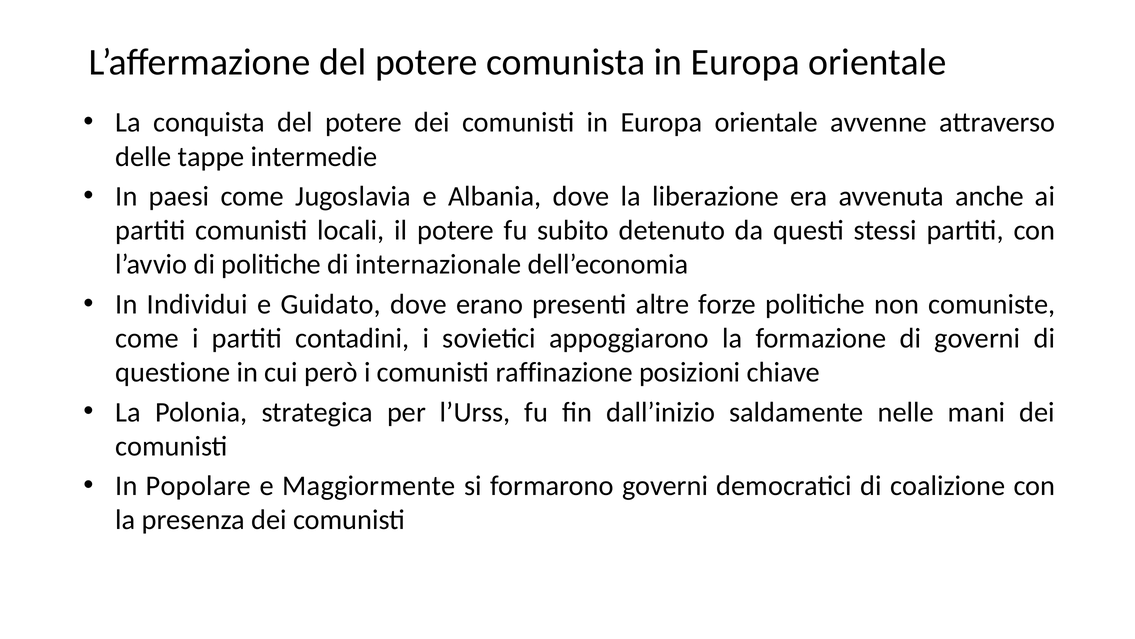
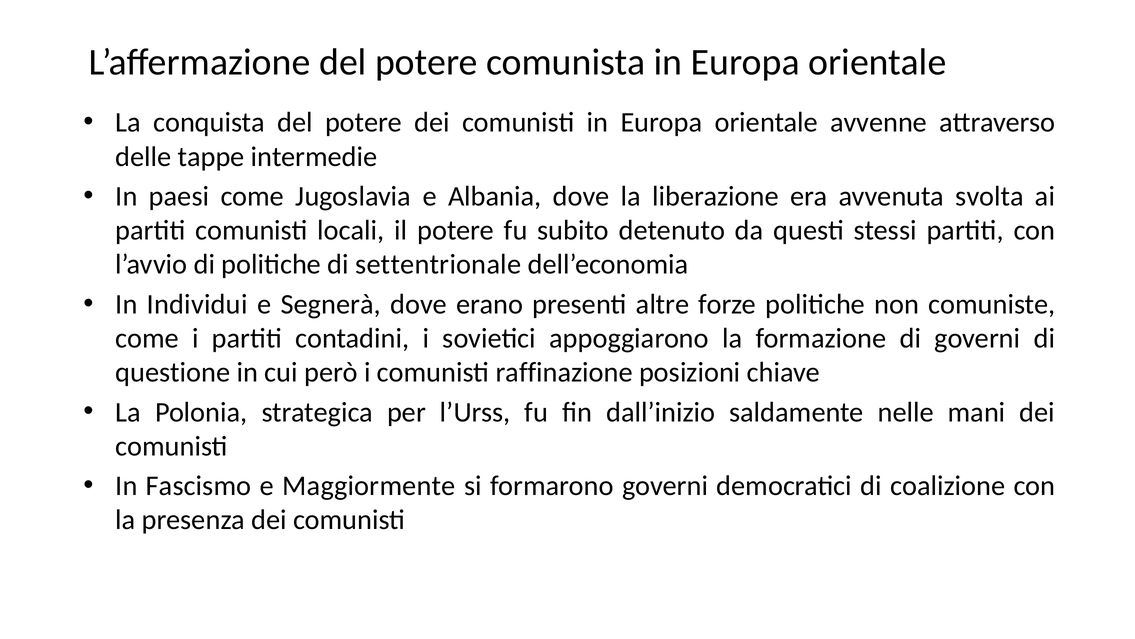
anche: anche -> svolta
internazionale: internazionale -> settentrionale
Guidato: Guidato -> Segnerà
Popolare: Popolare -> Fascismo
